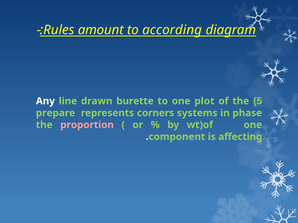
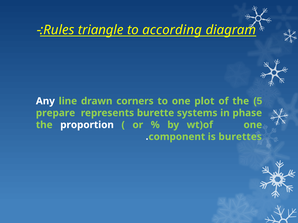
amount: amount -> triangle
burette: burette -> corners
corners: corners -> burette
proportion colour: pink -> white
affecting: affecting -> burettes
